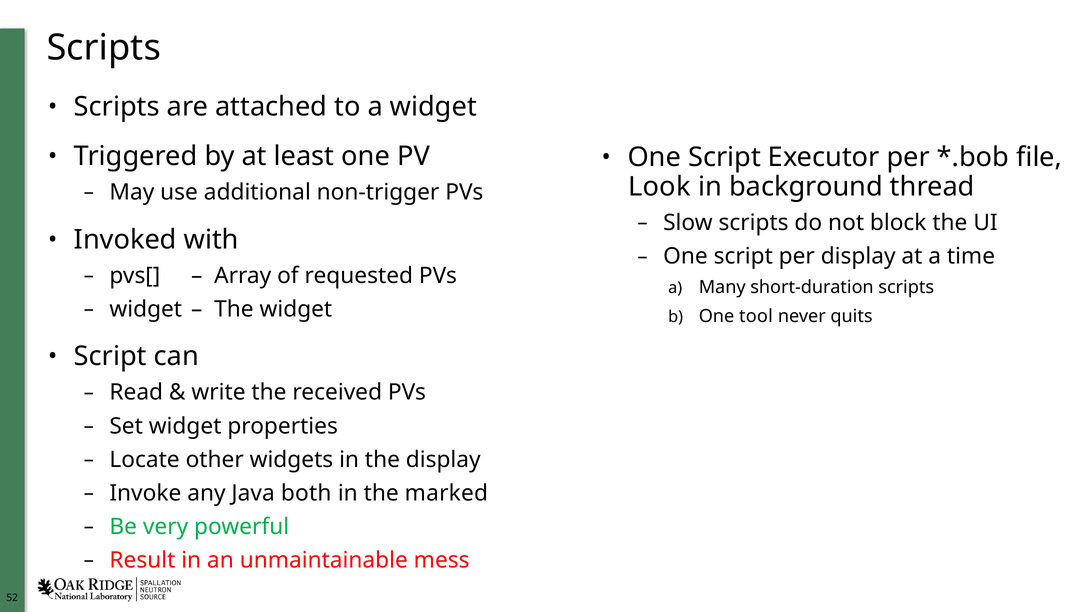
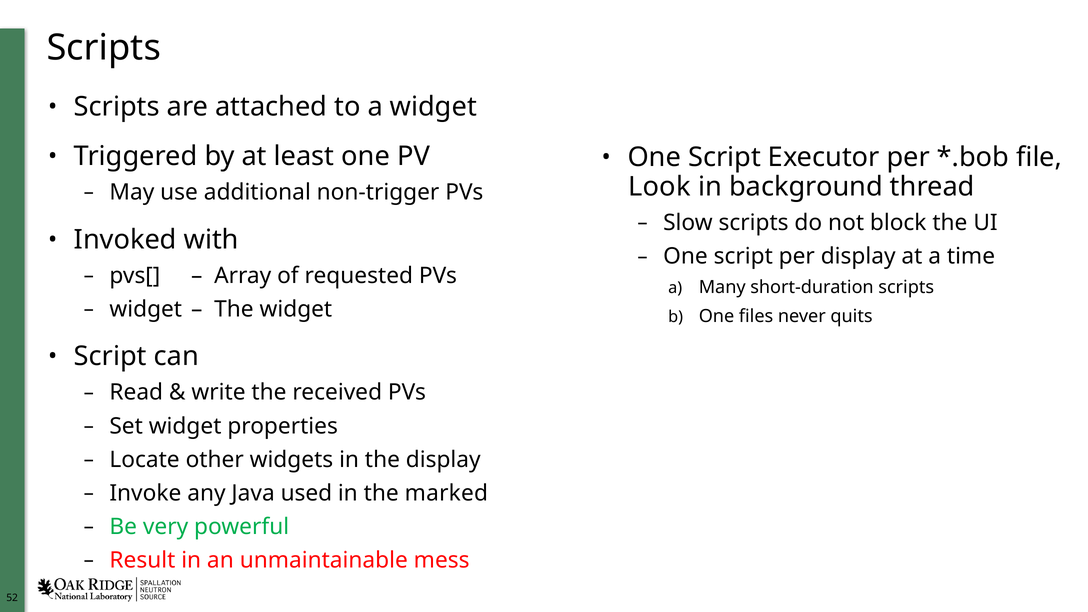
tool: tool -> files
both: both -> used
